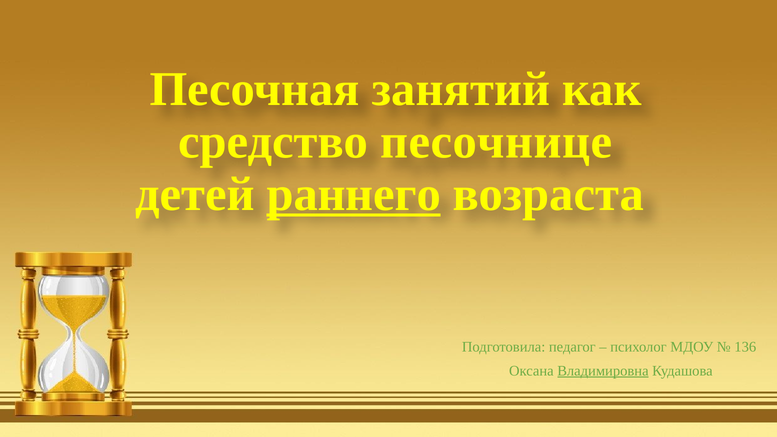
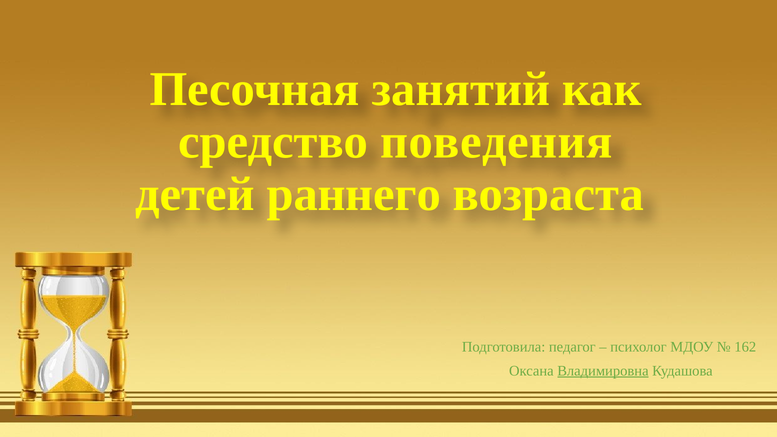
песочнице: песочнице -> поведения
раннего underline: present -> none
136: 136 -> 162
